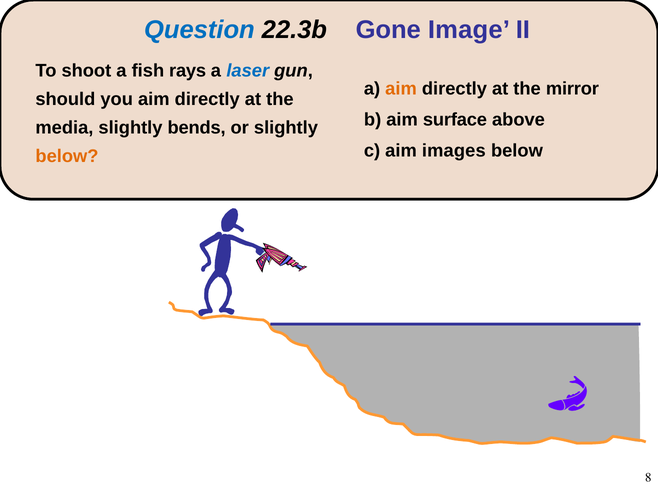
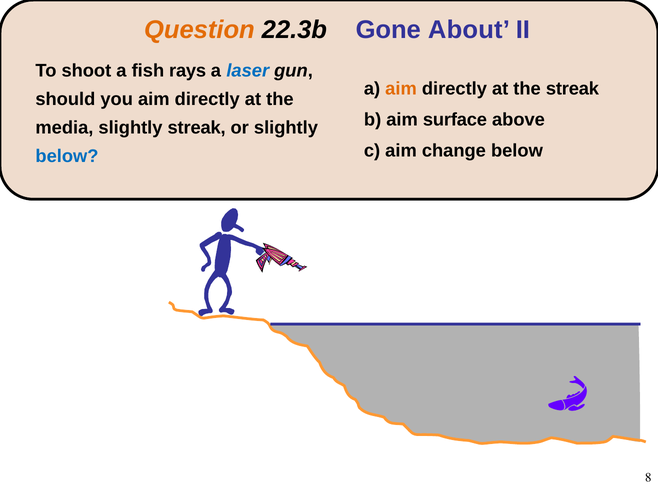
Question colour: blue -> orange
Image: Image -> About
the mirror: mirror -> streak
slightly bends: bends -> streak
images: images -> change
below at (67, 157) colour: orange -> blue
